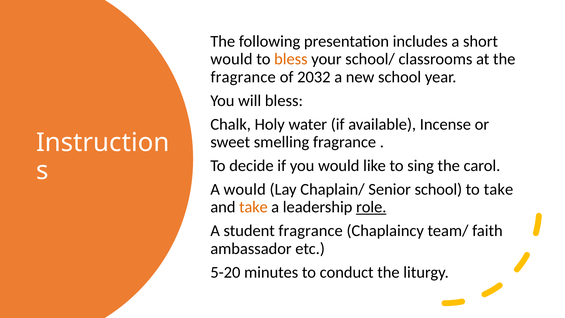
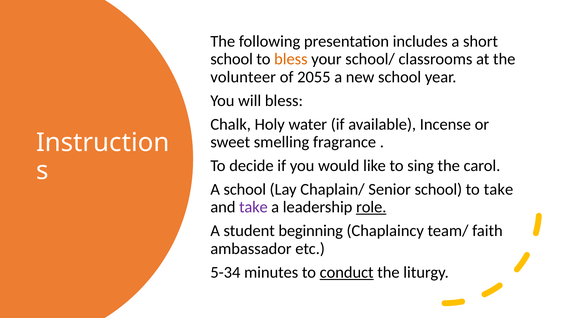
would at (231, 59): would -> school
fragrance at (243, 77): fragrance -> volunteer
2032: 2032 -> 2055
A would: would -> school
take at (253, 207) colour: orange -> purple
student fragrance: fragrance -> beginning
5-20: 5-20 -> 5-34
conduct underline: none -> present
